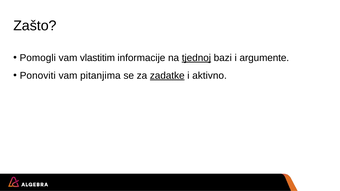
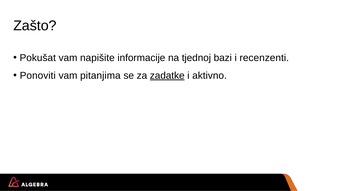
Pomogli: Pomogli -> Pokušat
vlastitim: vlastitim -> napišite
tjednoj underline: present -> none
argumente: argumente -> recenzenti
